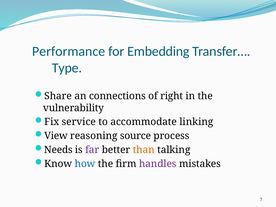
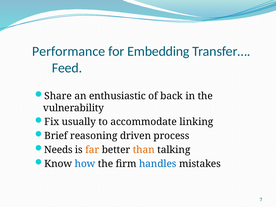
Type: Type -> Feed
connections: connections -> enthusiastic
right: right -> back
service: service -> usually
View: View -> Brief
source: source -> driven
far colour: purple -> orange
handles colour: purple -> blue
